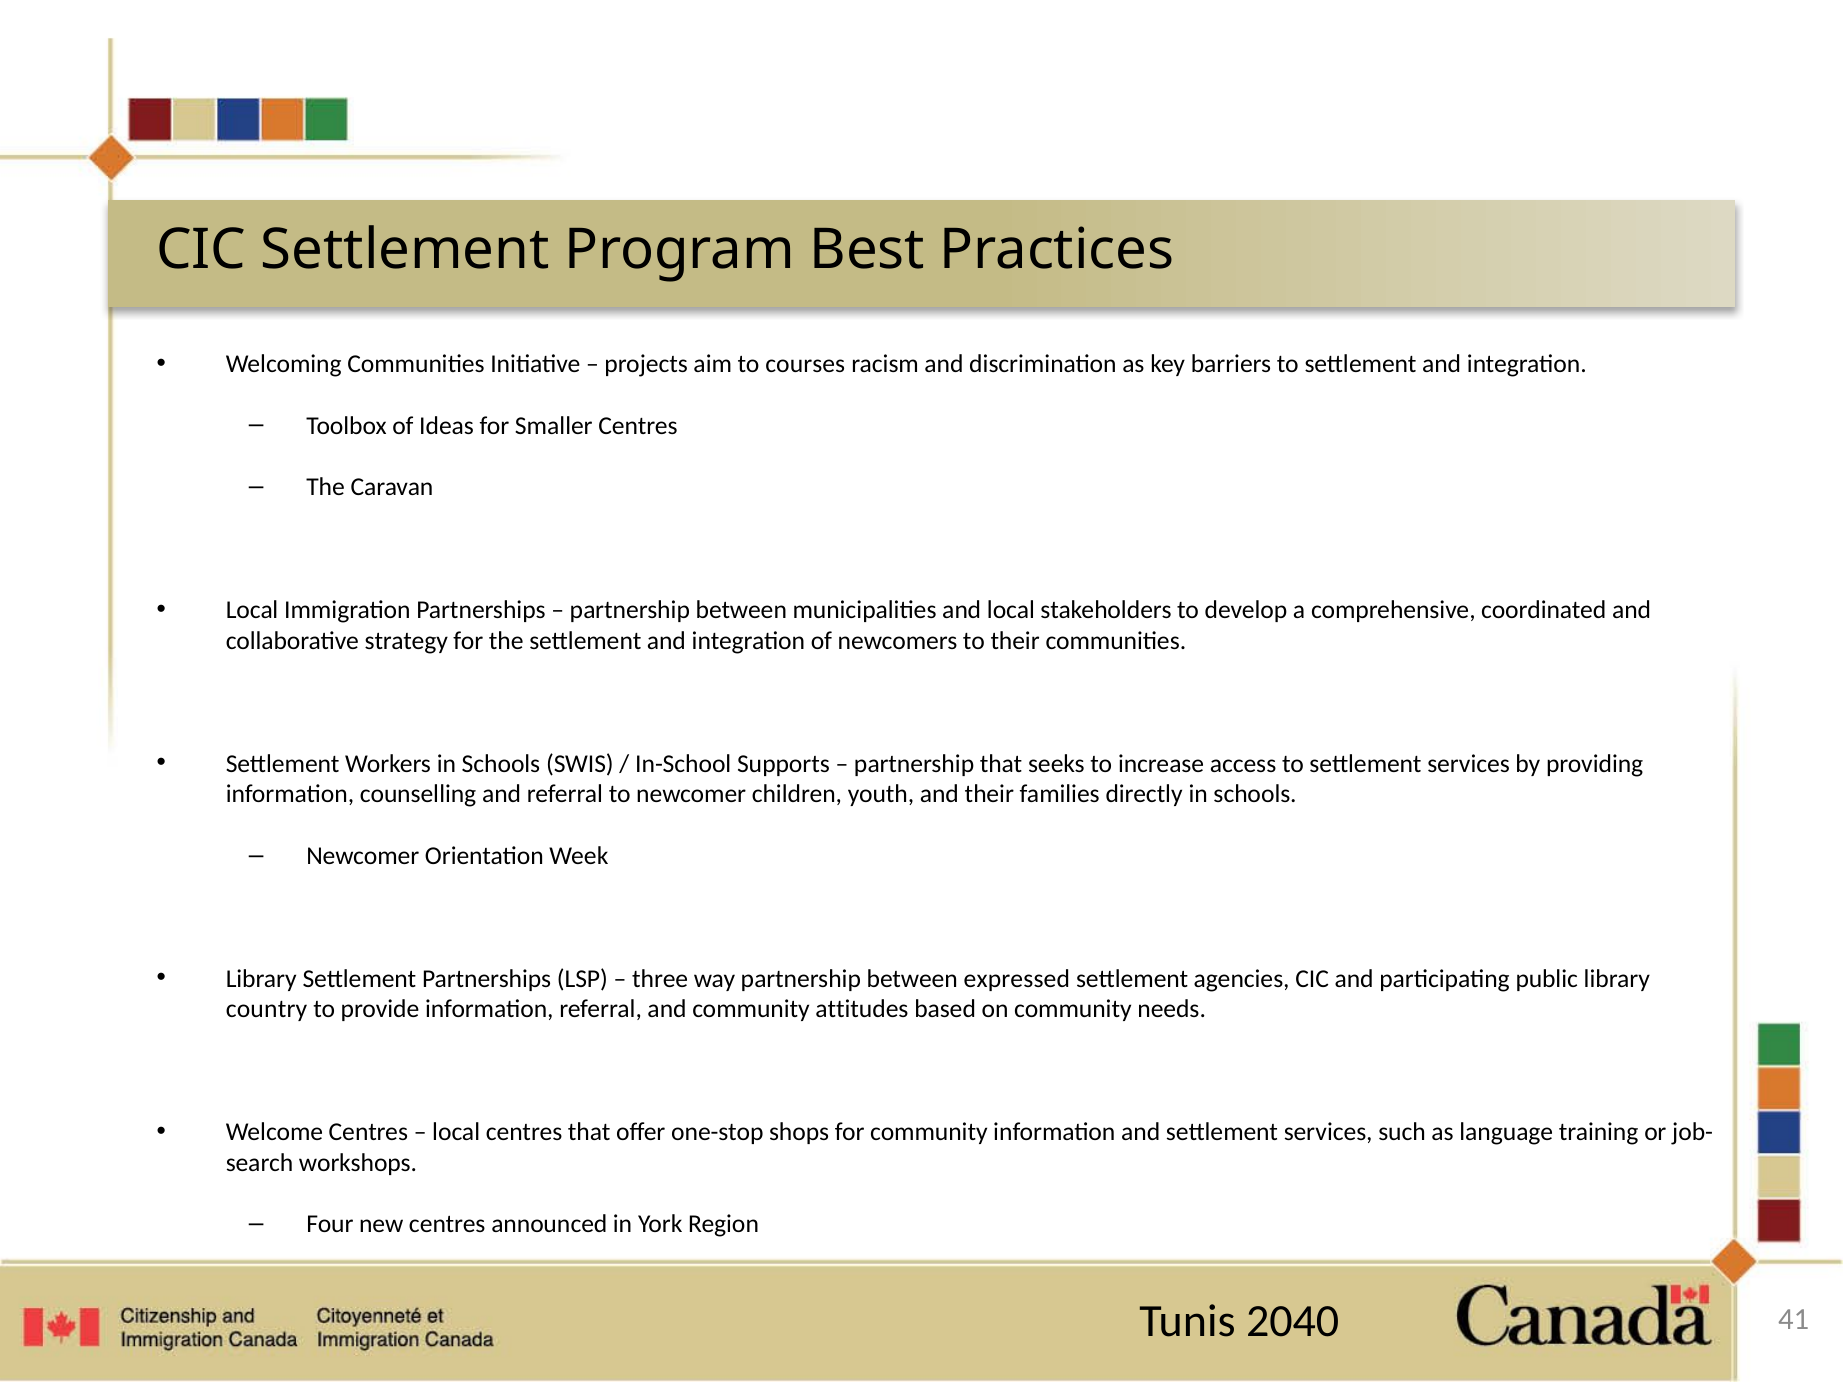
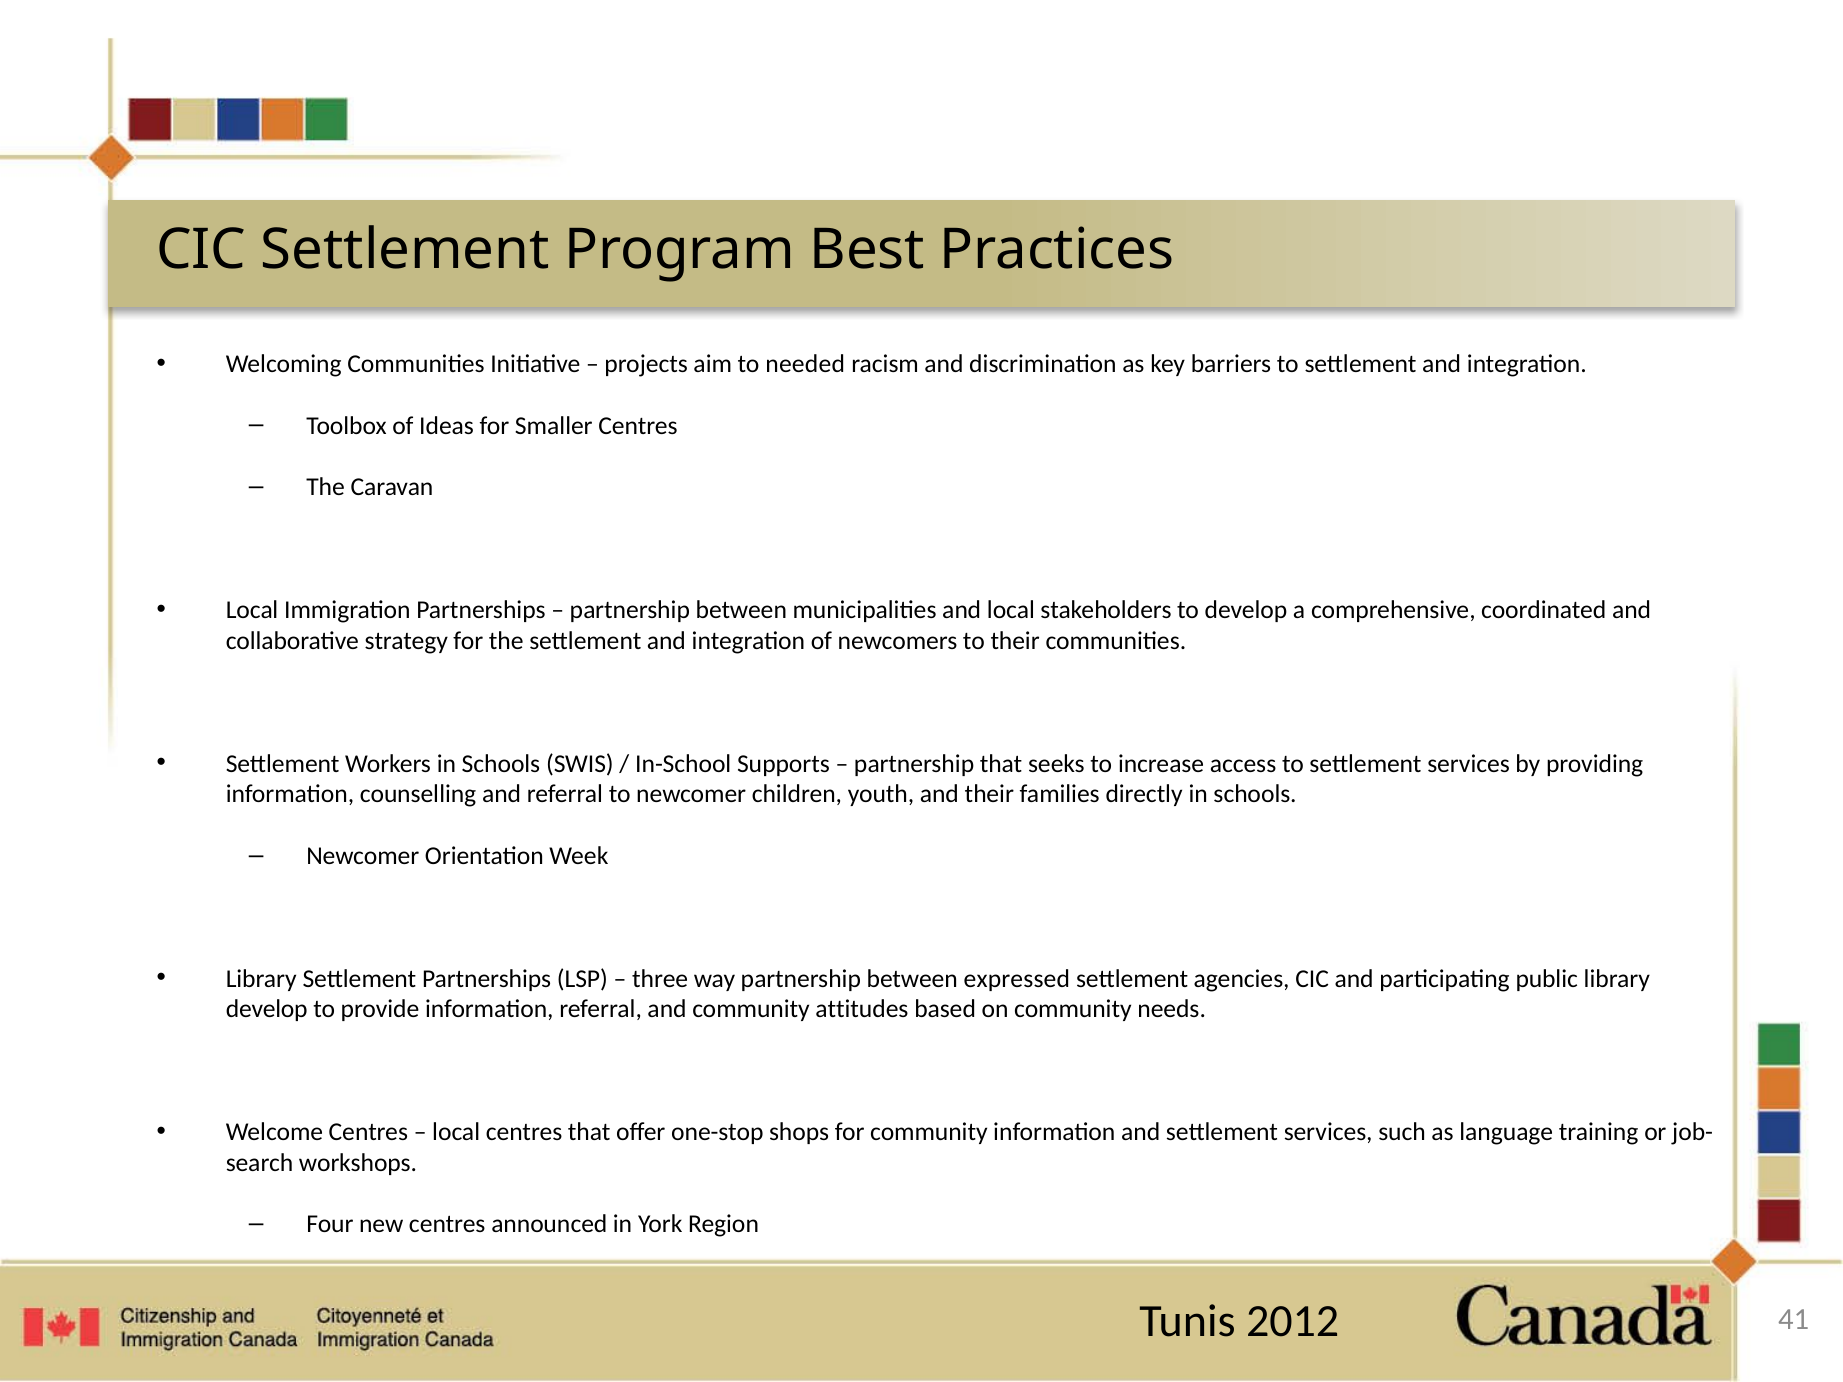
courses: courses -> needed
country at (267, 1010): country -> develop
2040: 2040 -> 2012
